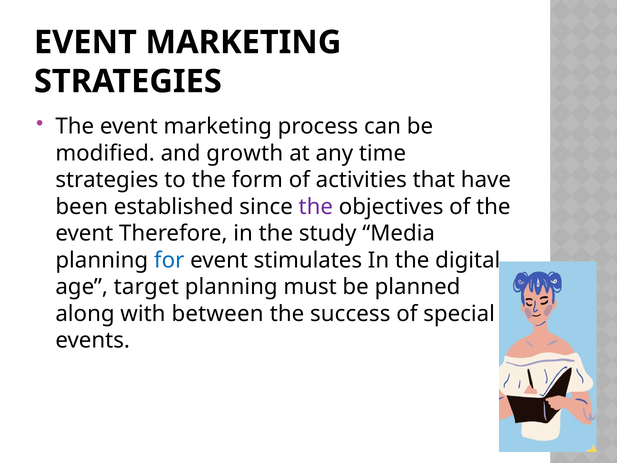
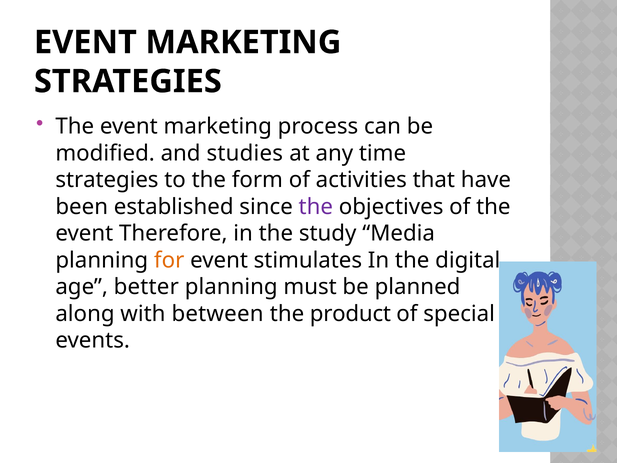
growth: growth -> studies
for colour: blue -> orange
target: target -> better
success: success -> product
